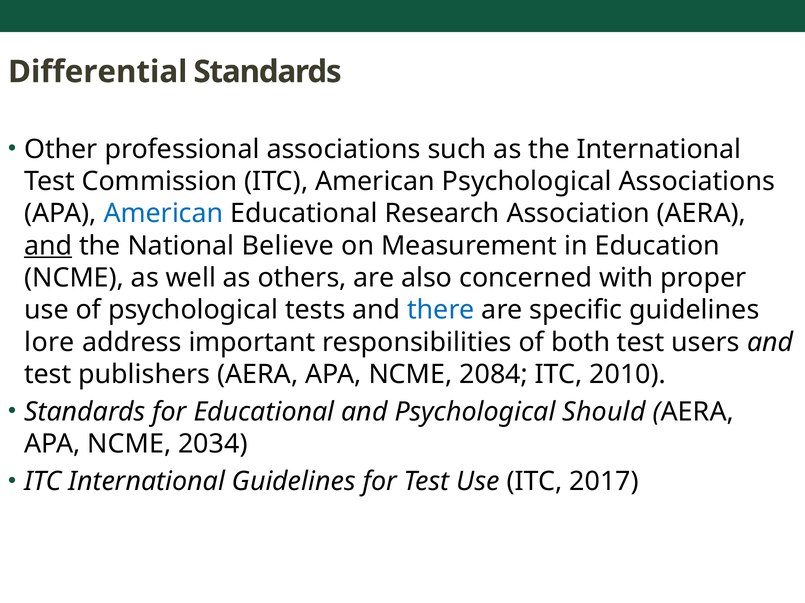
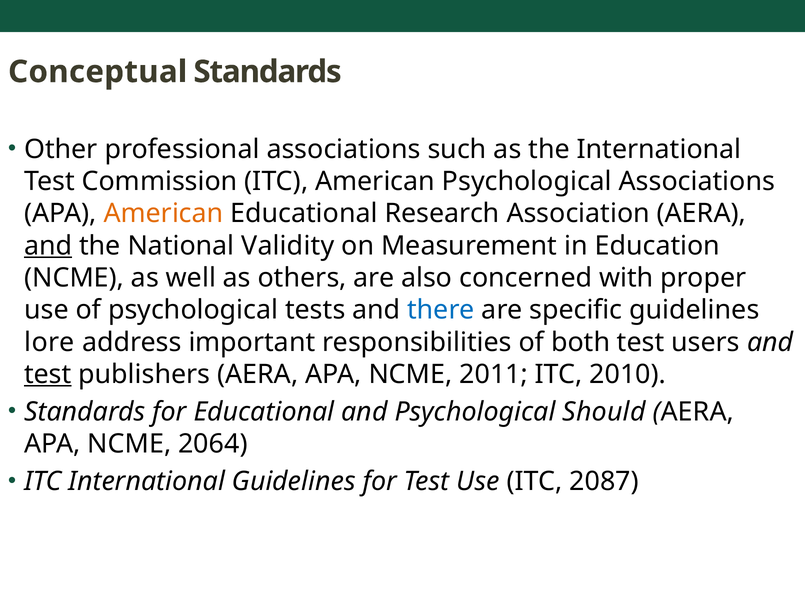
Differential: Differential -> Conceptual
American at (163, 214) colour: blue -> orange
Believe: Believe -> Validity
test at (48, 375) underline: none -> present
2084: 2084 -> 2011
2034: 2034 -> 2064
2017: 2017 -> 2087
